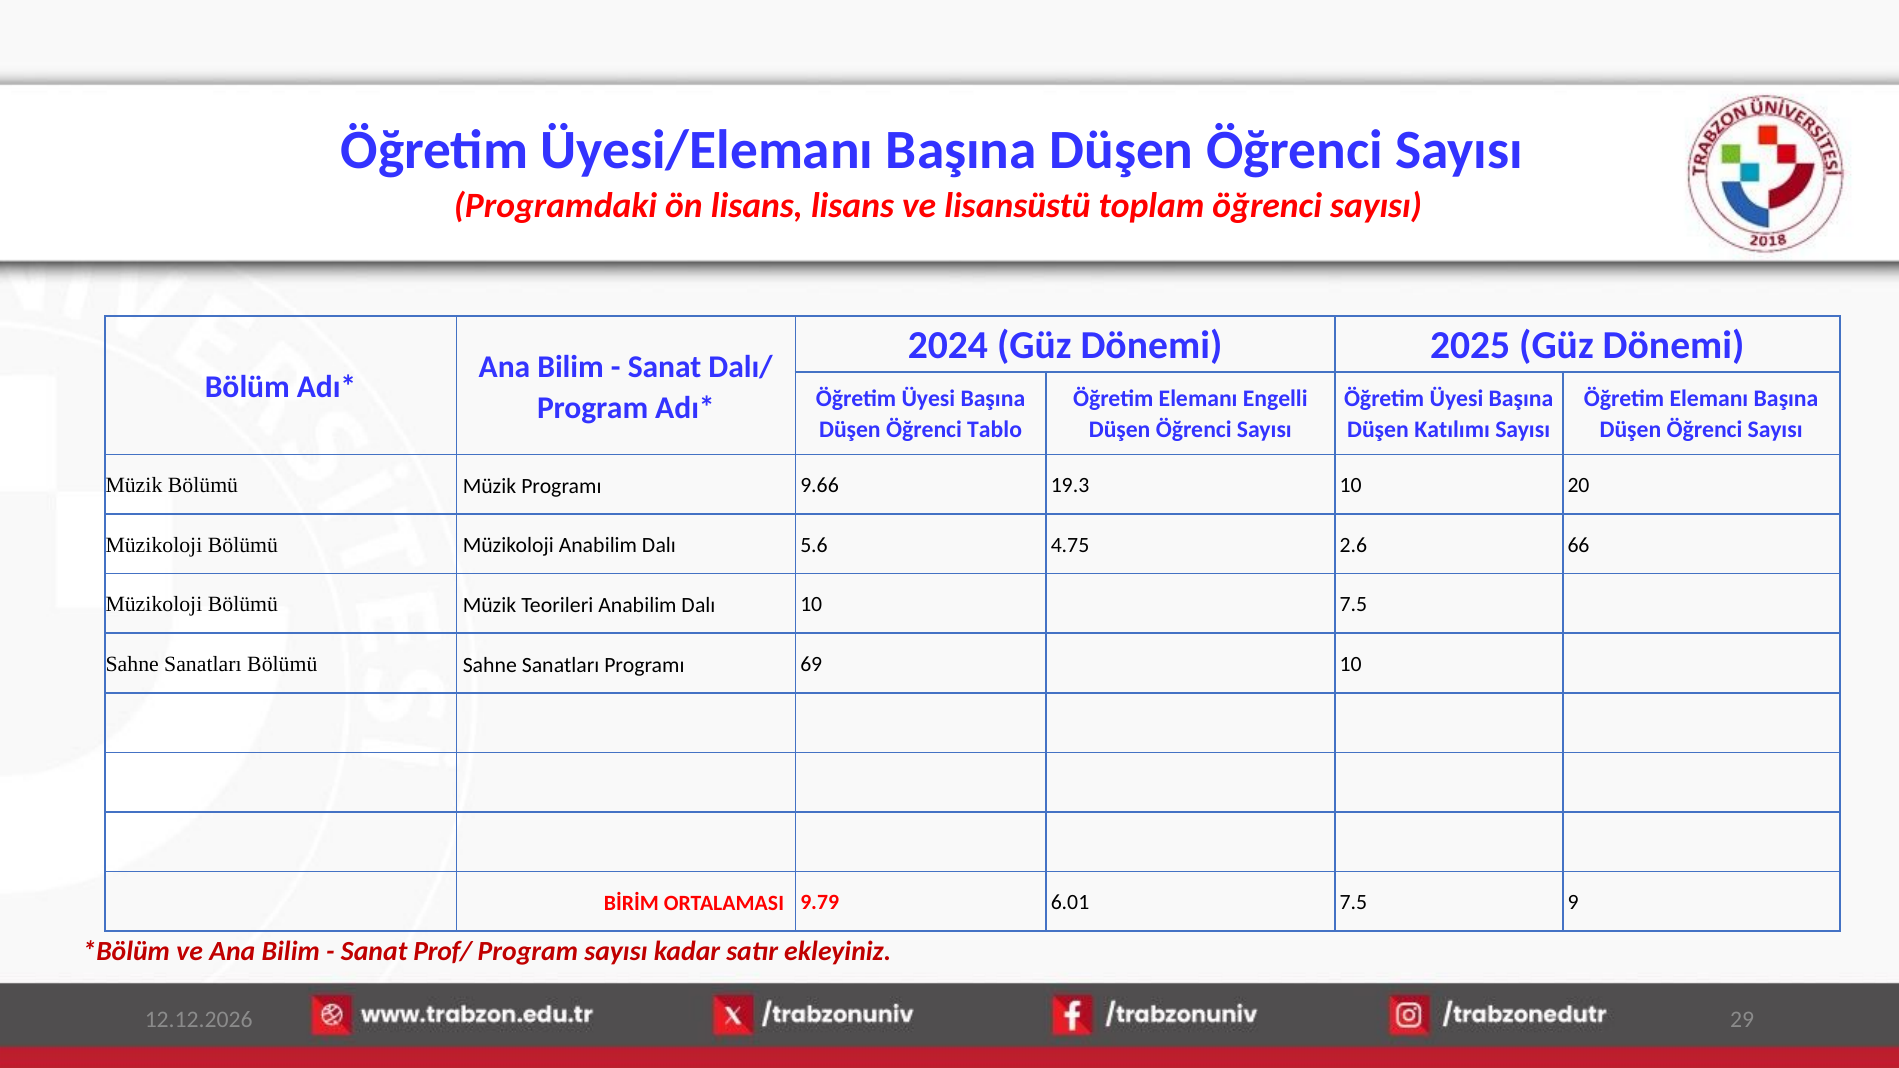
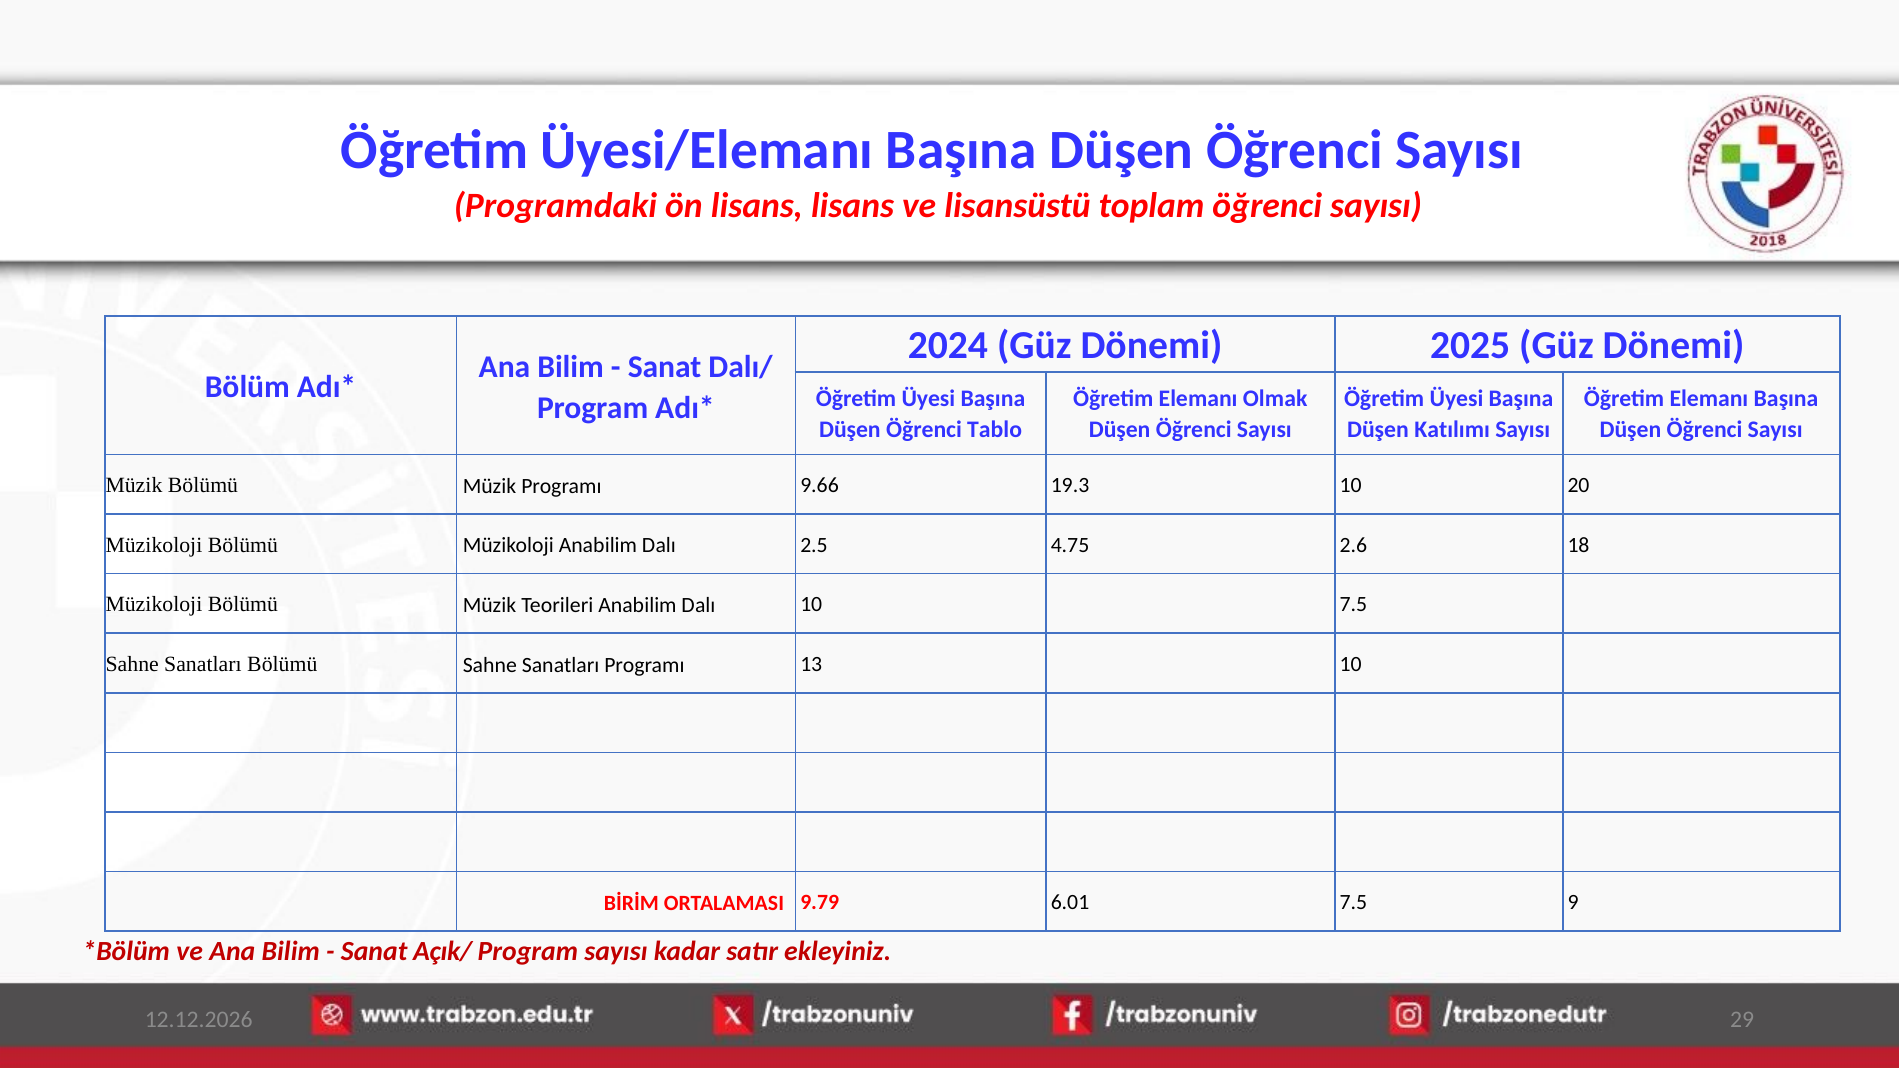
Engelli: Engelli -> Olmak
5.6: 5.6 -> 2.5
66: 66 -> 18
69: 69 -> 13
Prof/: Prof/ -> Açık/
